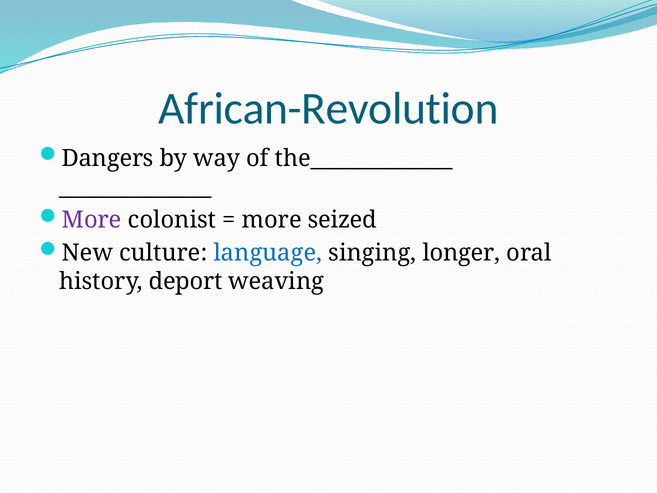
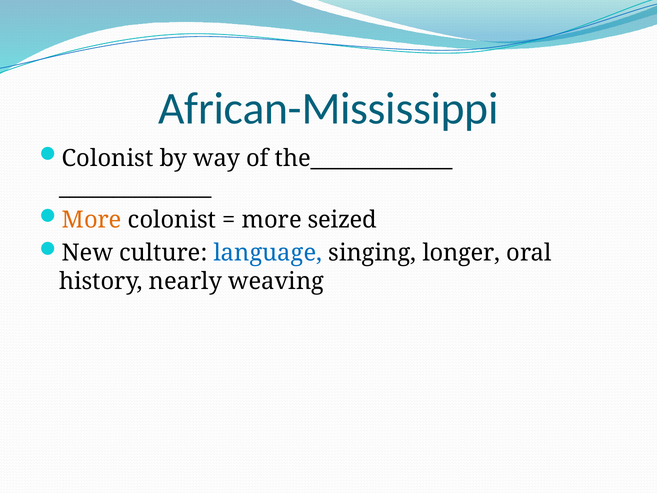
African-Revolution: African-Revolution -> African-Mississippi
Dangers at (108, 158): Dangers -> Colonist
More at (92, 220) colour: purple -> orange
deport: deport -> nearly
